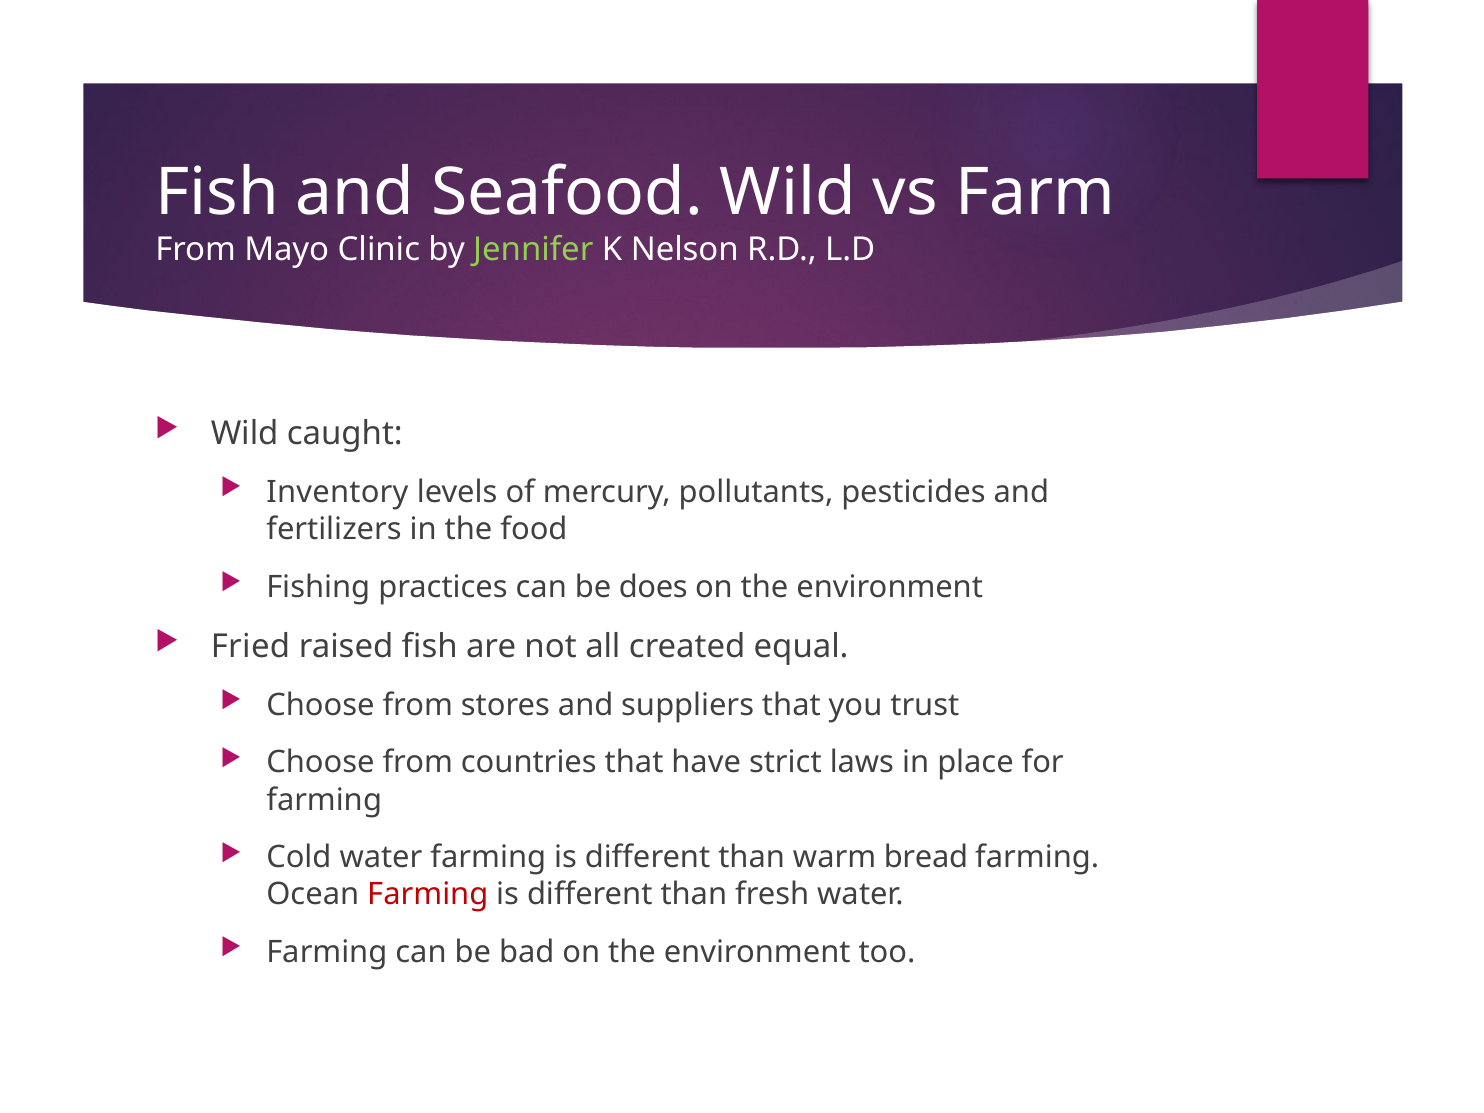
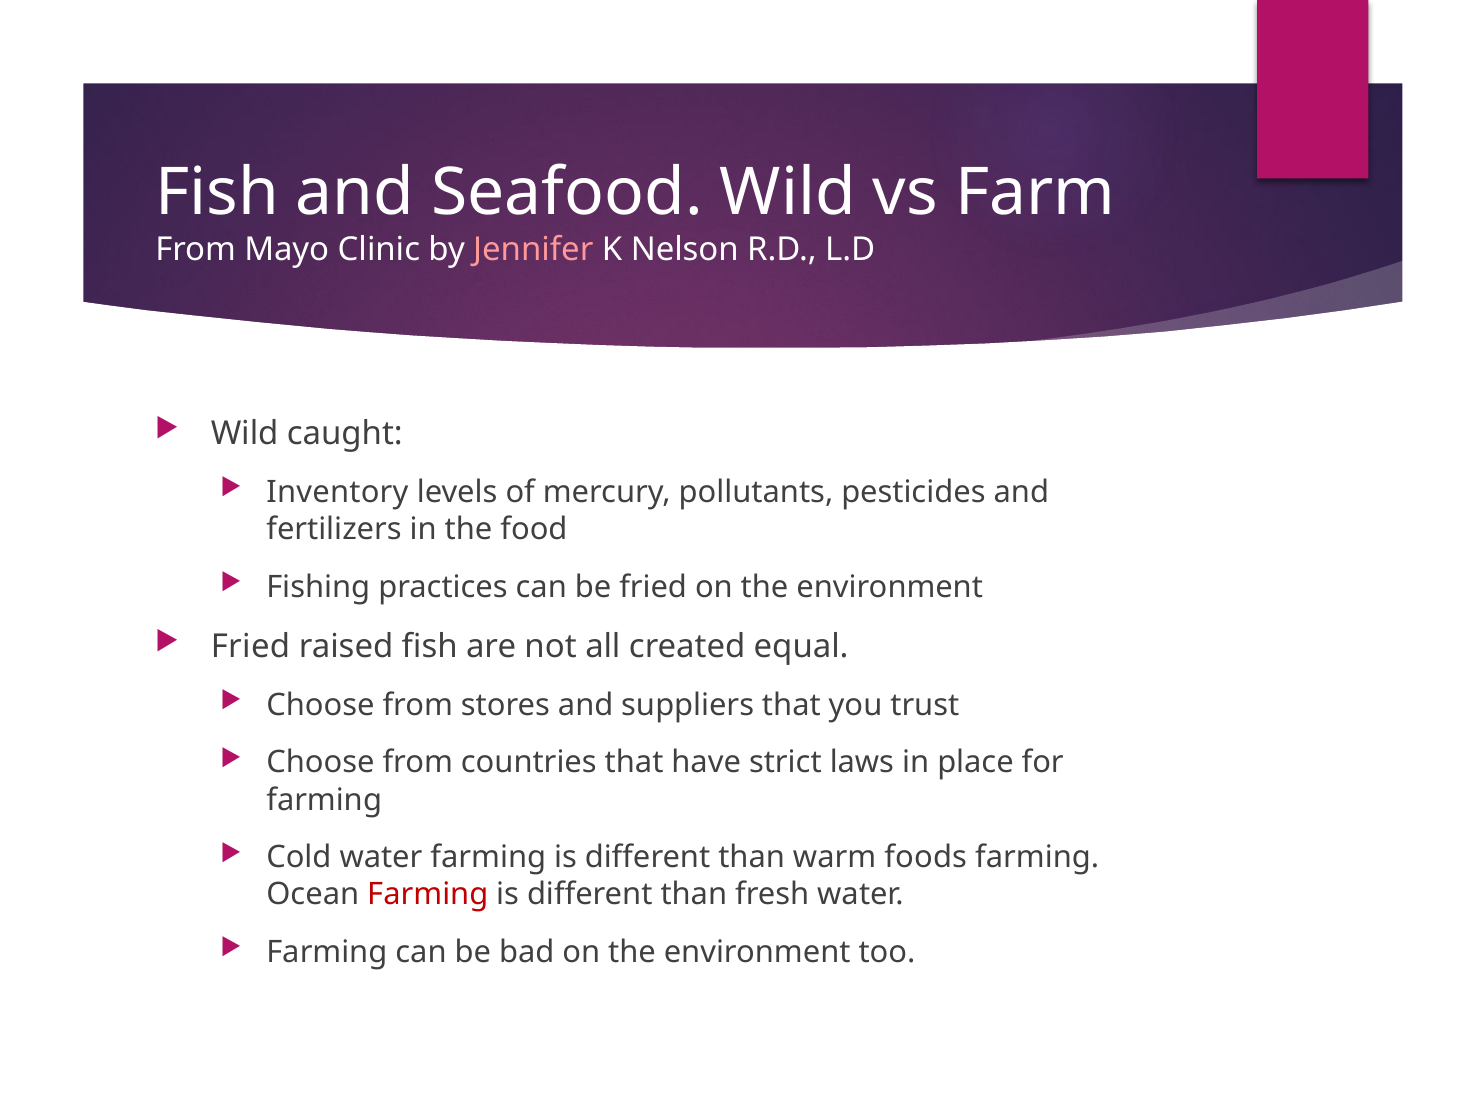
Jennifer colour: light green -> pink
be does: does -> fried
bread: bread -> foods
